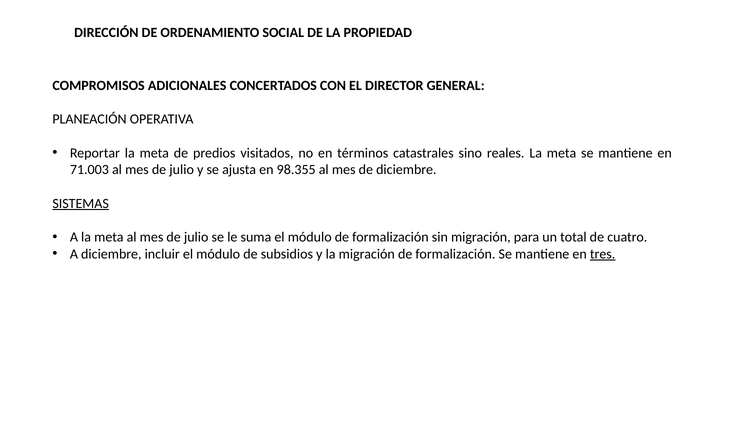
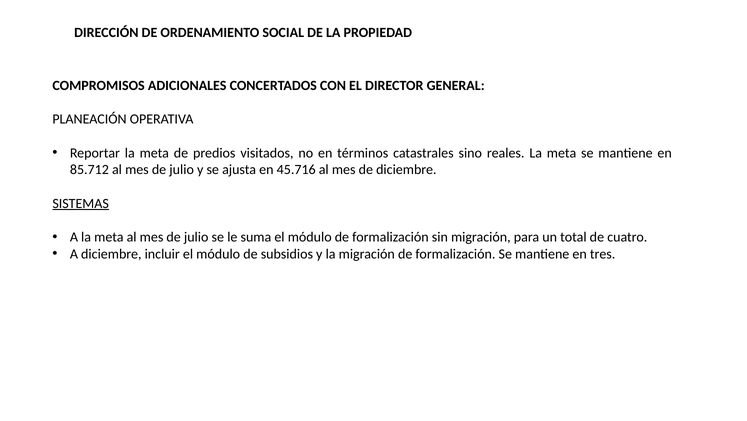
71.003: 71.003 -> 85.712
98.355: 98.355 -> 45.716
tres underline: present -> none
